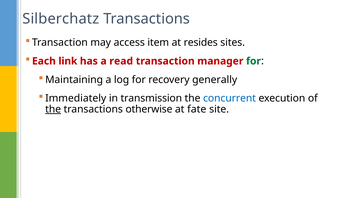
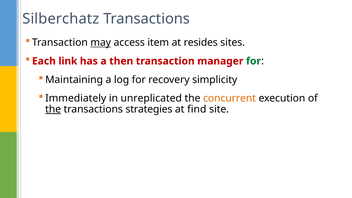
may underline: none -> present
read: read -> then
generally: generally -> simplicity
transmission: transmission -> unreplicated
concurrent colour: blue -> orange
otherwise: otherwise -> strategies
fate: fate -> find
